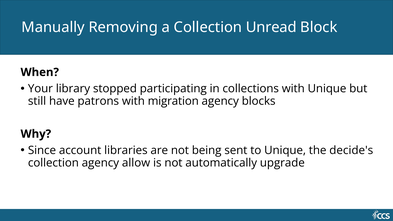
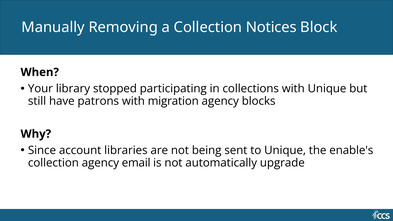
Unread: Unread -> Notices
decide's: decide's -> enable's
allow: allow -> email
